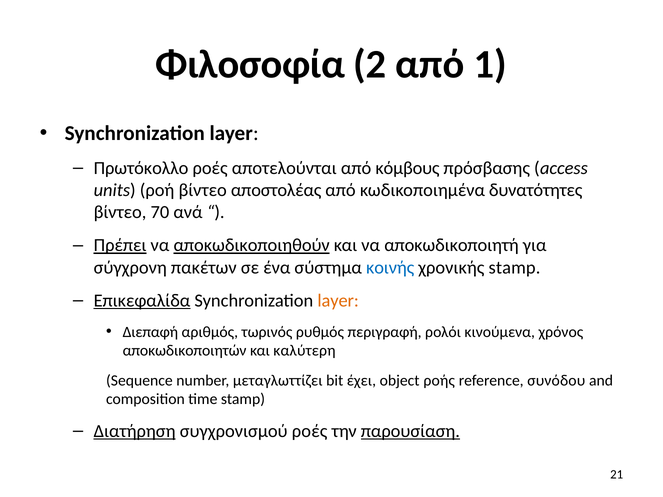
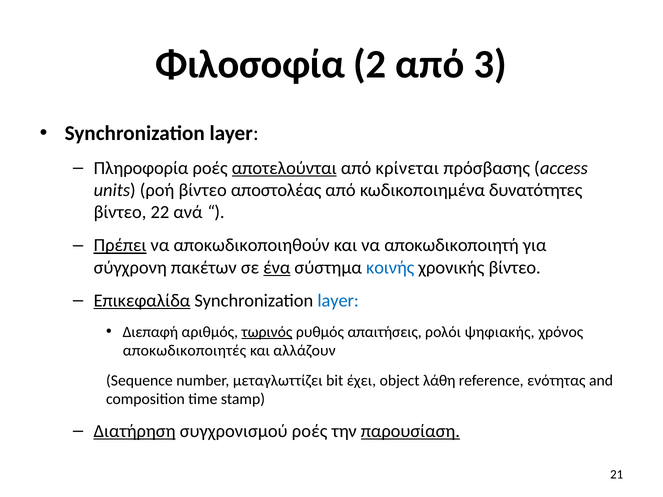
1: 1 -> 3
Πρωτόκολλο: Πρωτόκολλο -> Πληροφορία
αποτελούνται underline: none -> present
κόμβους: κόμβους -> κρίνεται
70: 70 -> 22
αποκωδικοποιηθούν underline: present -> none
ένα underline: none -> present
χρονικής stamp: stamp -> βίντεο
layer at (338, 301) colour: orange -> blue
τωρινός underline: none -> present
περιγραφή: περιγραφή -> απαιτήσεις
κινούμενα: κινούμενα -> ψηφιακής
αποκωδικοποιητών: αποκωδικοποιητών -> αποκωδικοποιητές
καλύτερη: καλύτερη -> αλλάζουν
ροής: ροής -> λάθη
συνόδου: συνόδου -> ενότητας
